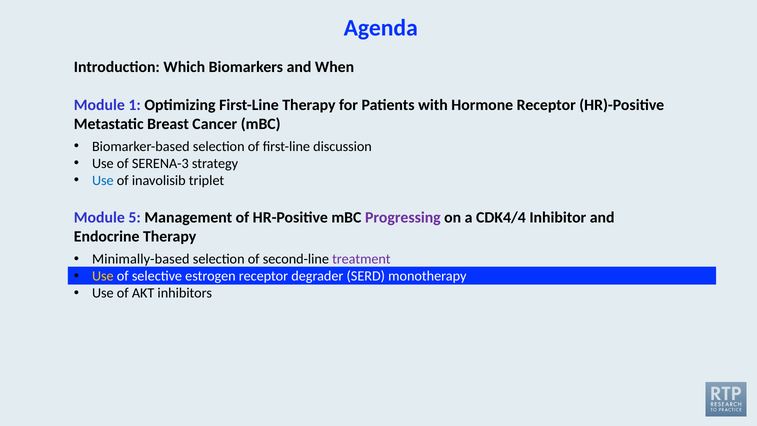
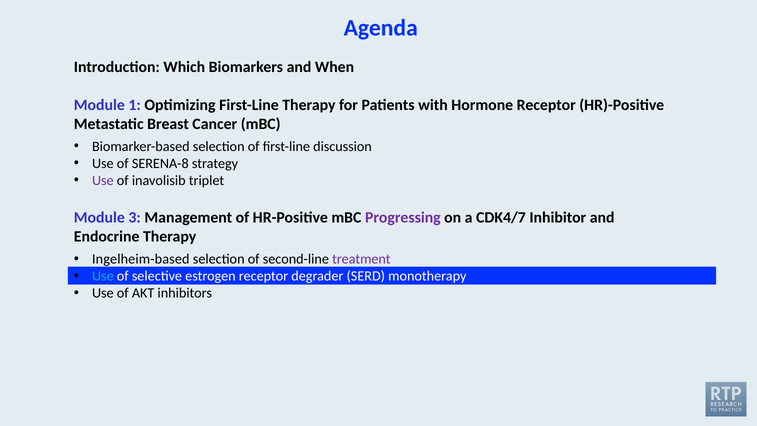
SERENA-3: SERENA-3 -> SERENA-8
Use at (103, 180) colour: blue -> purple
5: 5 -> 3
CDK4/4: CDK4/4 -> CDK4/7
Minimally-based: Minimally-based -> Ingelheim-based
Use at (103, 276) colour: yellow -> light blue
